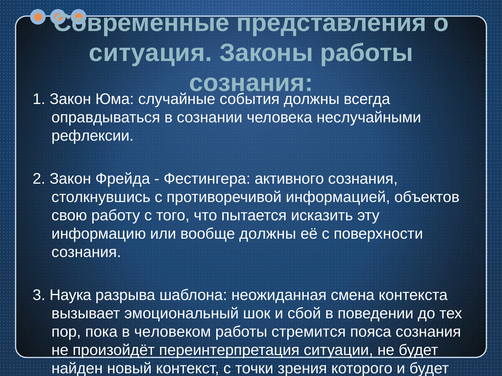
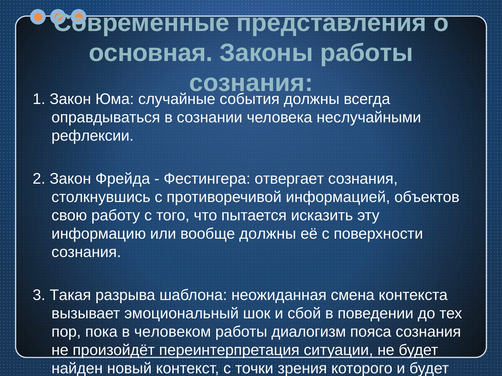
ситуация at (151, 53): ситуация -> основная
активного: активного -> отвергает
Наука: Наука -> Такая
стремится: стремится -> диалогизм
